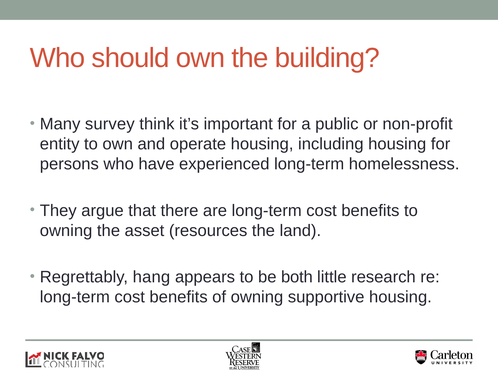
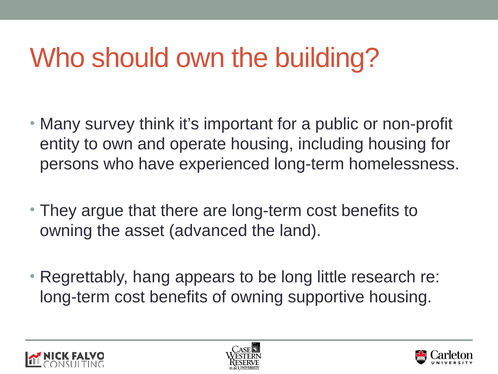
resources: resources -> advanced
both: both -> long
